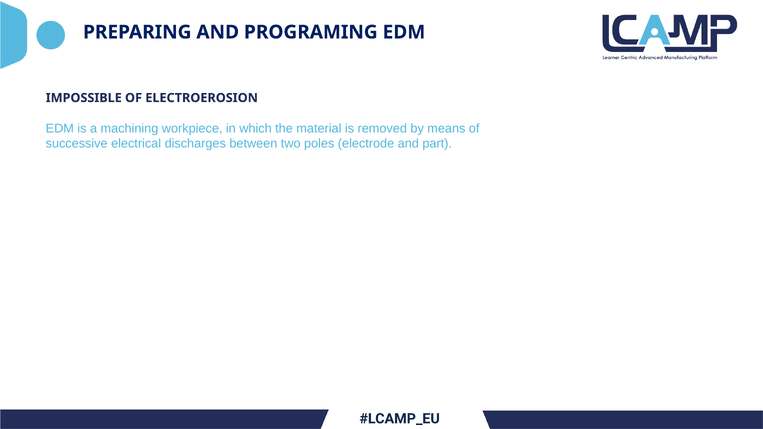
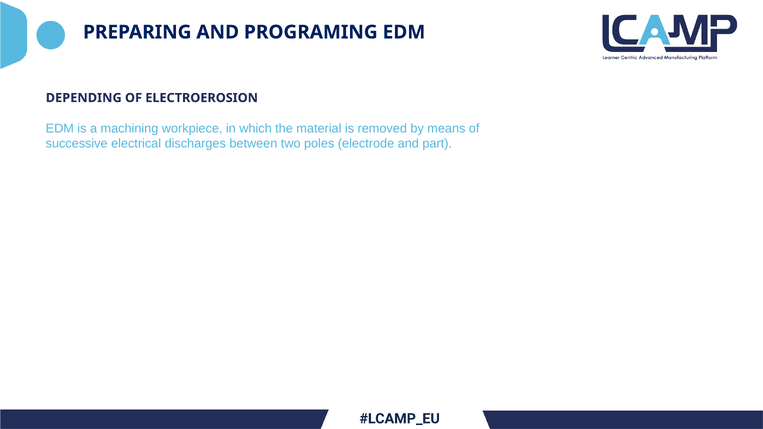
IMPOSSIBLE: IMPOSSIBLE -> DEPENDING
